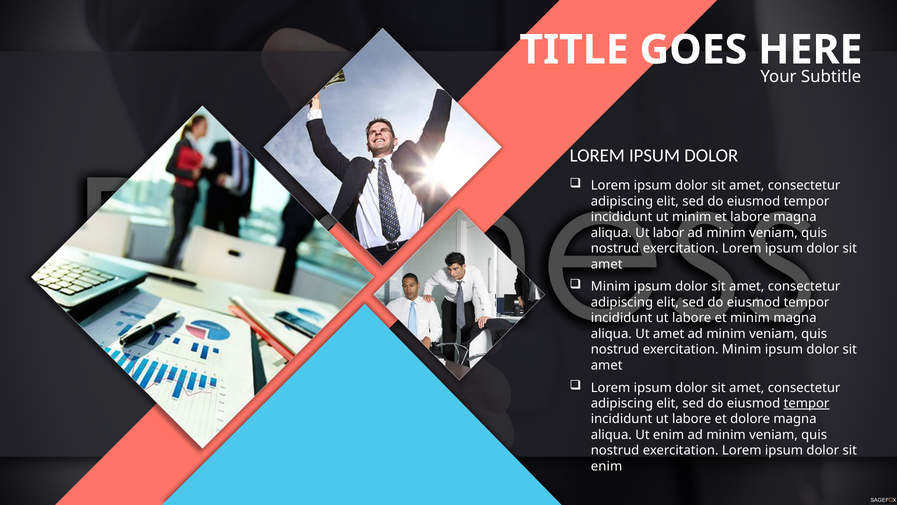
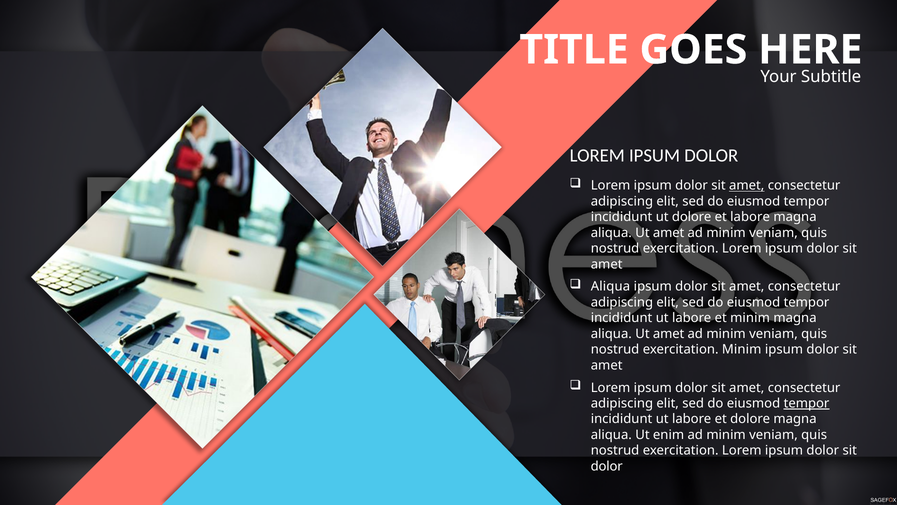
amet at (747, 185) underline: none -> present
ut minim: minim -> dolore
labor at (669, 233): labor -> amet
Minim at (610, 286): Minim -> Aliqua
enim at (607, 466): enim -> dolor
